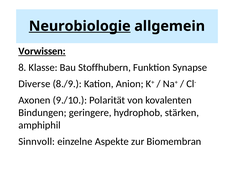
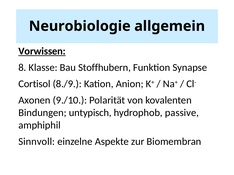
Neurobiologie underline: present -> none
Diverse: Diverse -> Cortisol
geringere: geringere -> untypisch
stärken: stärken -> passive
